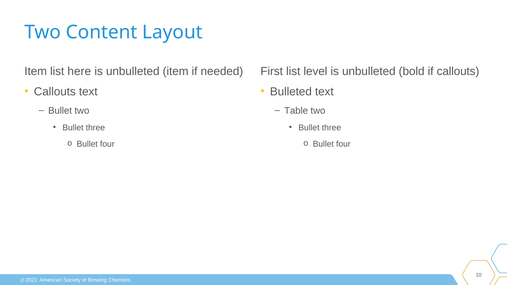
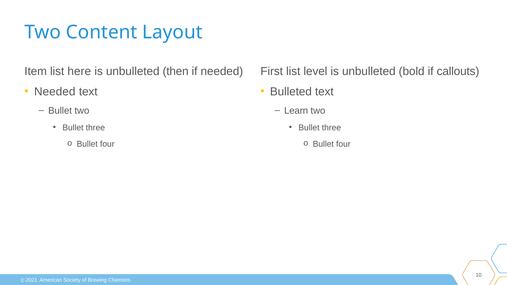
unbulleted item: item -> then
Callouts at (55, 92): Callouts -> Needed
Table: Table -> Learn
